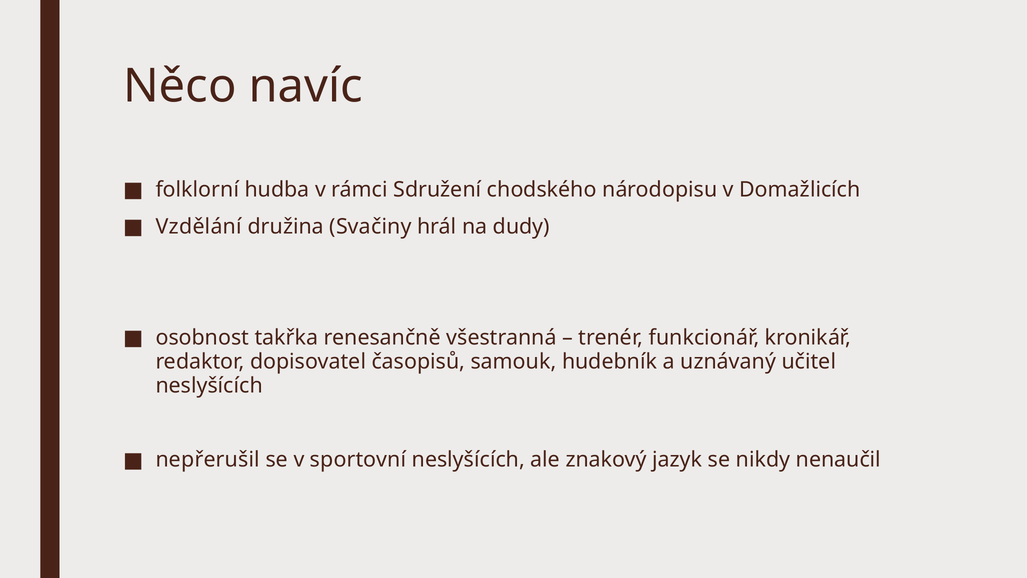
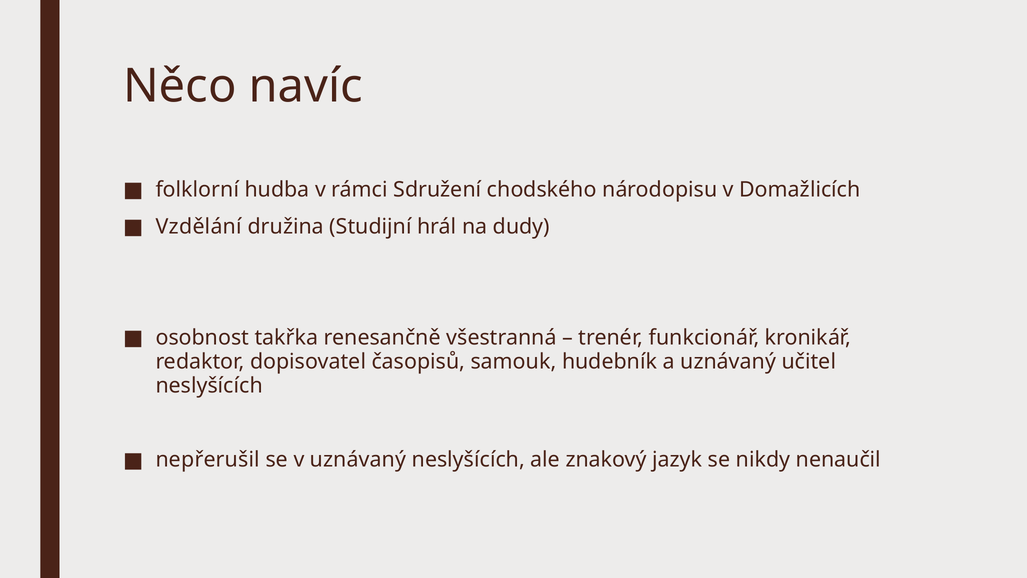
Svačiny: Svačiny -> Studijní
v sportovní: sportovní -> uznávaný
